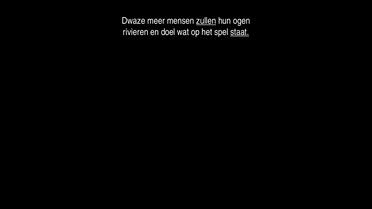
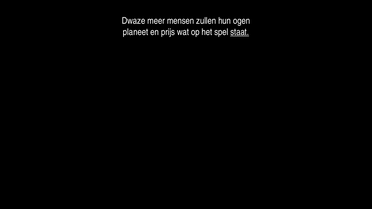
zullen underline: present -> none
rivieren: rivieren -> planeet
doel: doel -> prijs
